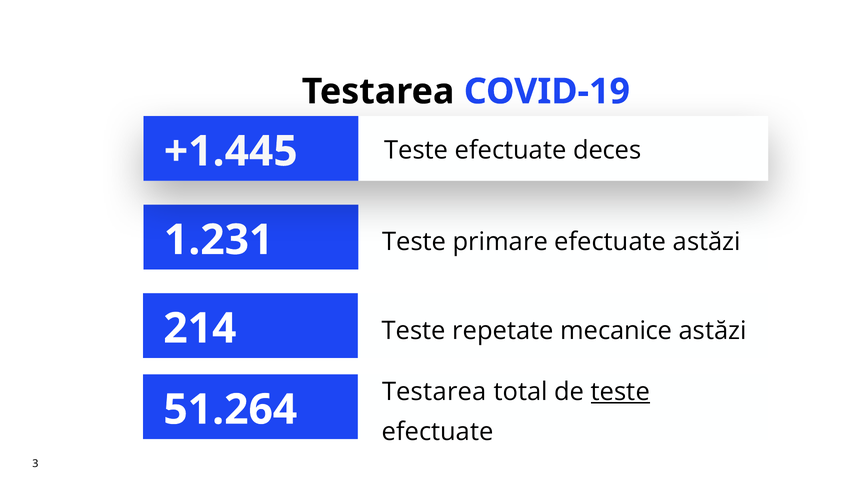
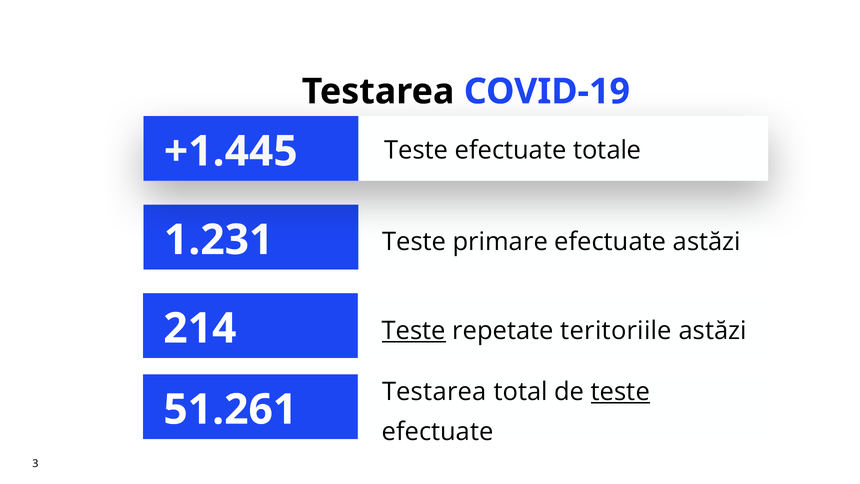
deces: deces -> totale
Teste at (414, 330) underline: none -> present
mecanice: mecanice -> teritoriile
51.264: 51.264 -> 51.261
